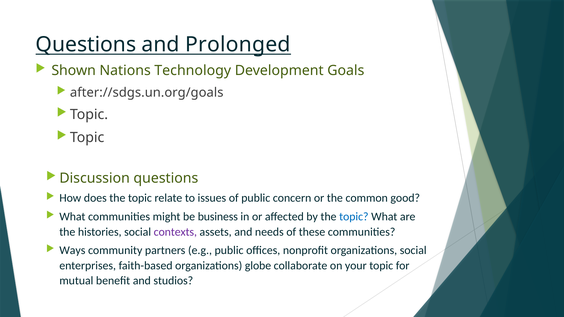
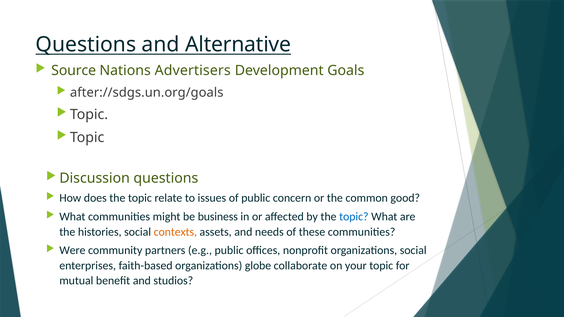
Prolonged: Prolonged -> Alternative
Shown: Shown -> Source
Technology: Technology -> Advertisers
contexts colour: purple -> orange
Ways: Ways -> Were
